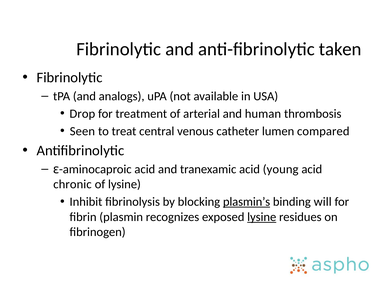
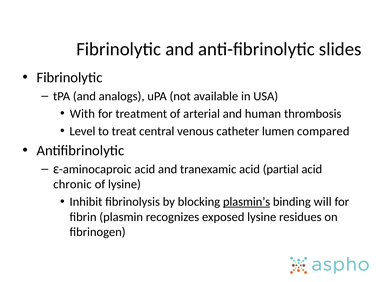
taken: taken -> slides
Drop: Drop -> With
Seen: Seen -> Level
young: young -> partial
lysine at (262, 217) underline: present -> none
